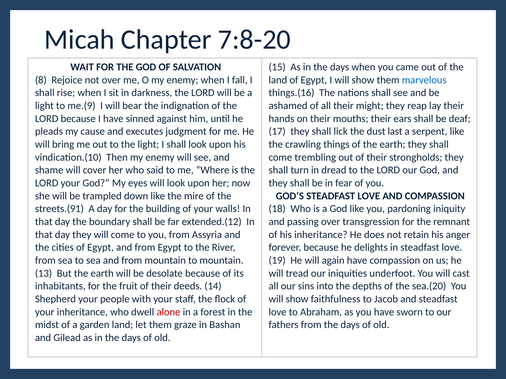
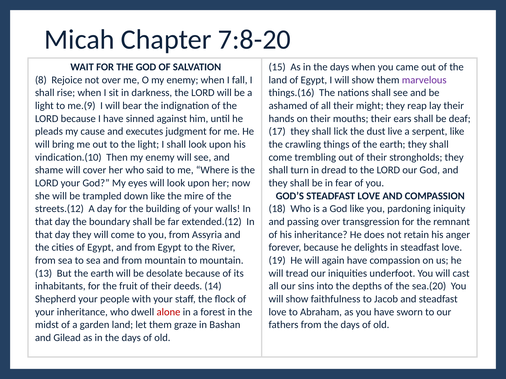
marvelous colour: blue -> purple
last: last -> live
streets.(91: streets.(91 -> streets.(12
